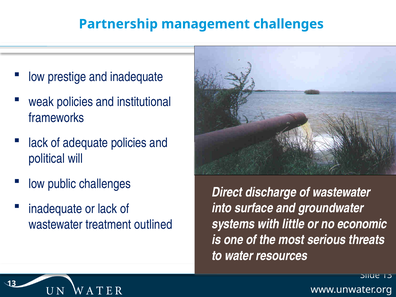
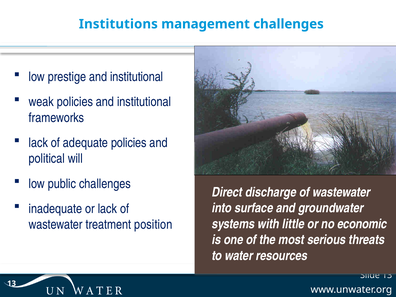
Partnership: Partnership -> Institutions
prestige and inadequate: inadequate -> institutional
outlined: outlined -> position
